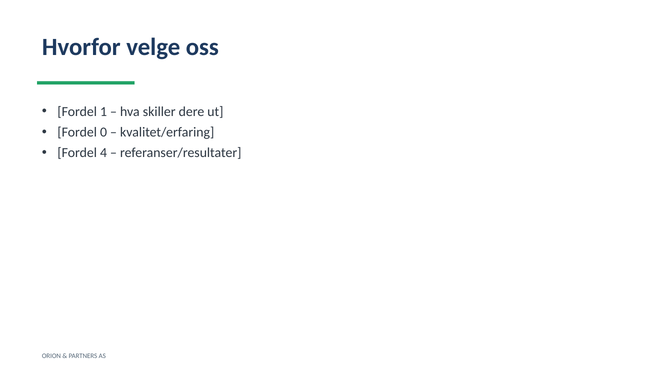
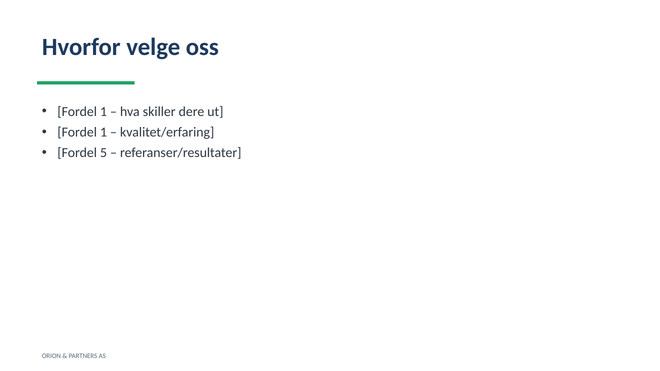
0 at (103, 132): 0 -> 1
4: 4 -> 5
